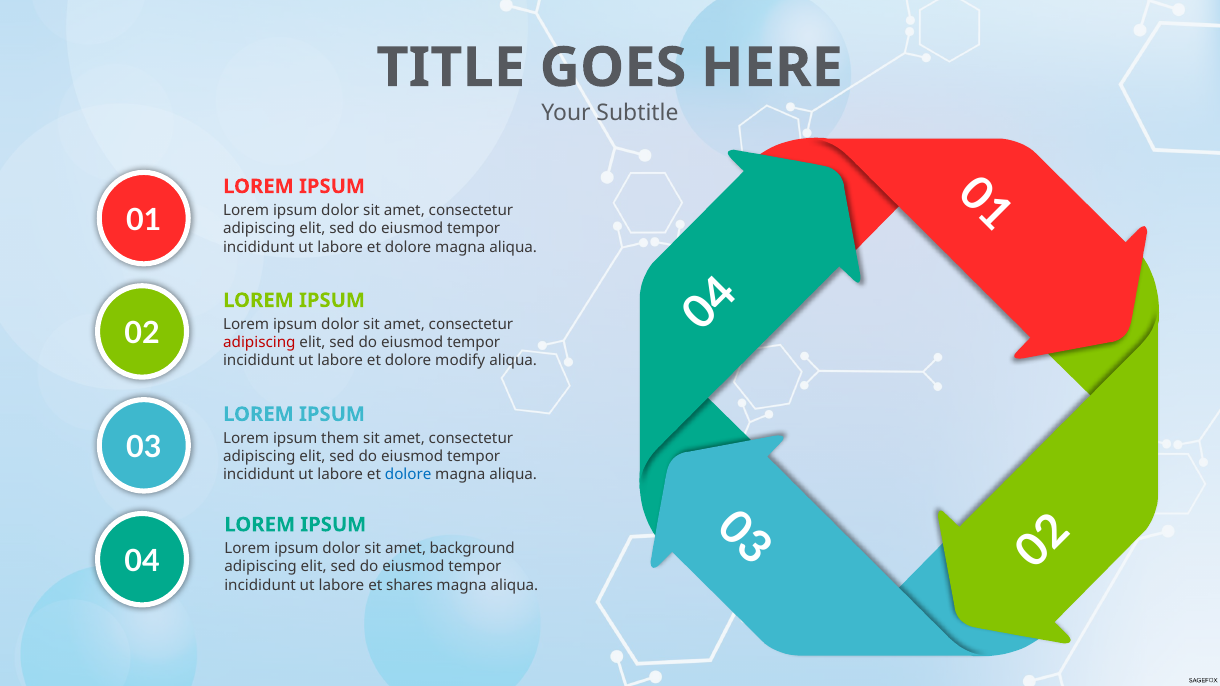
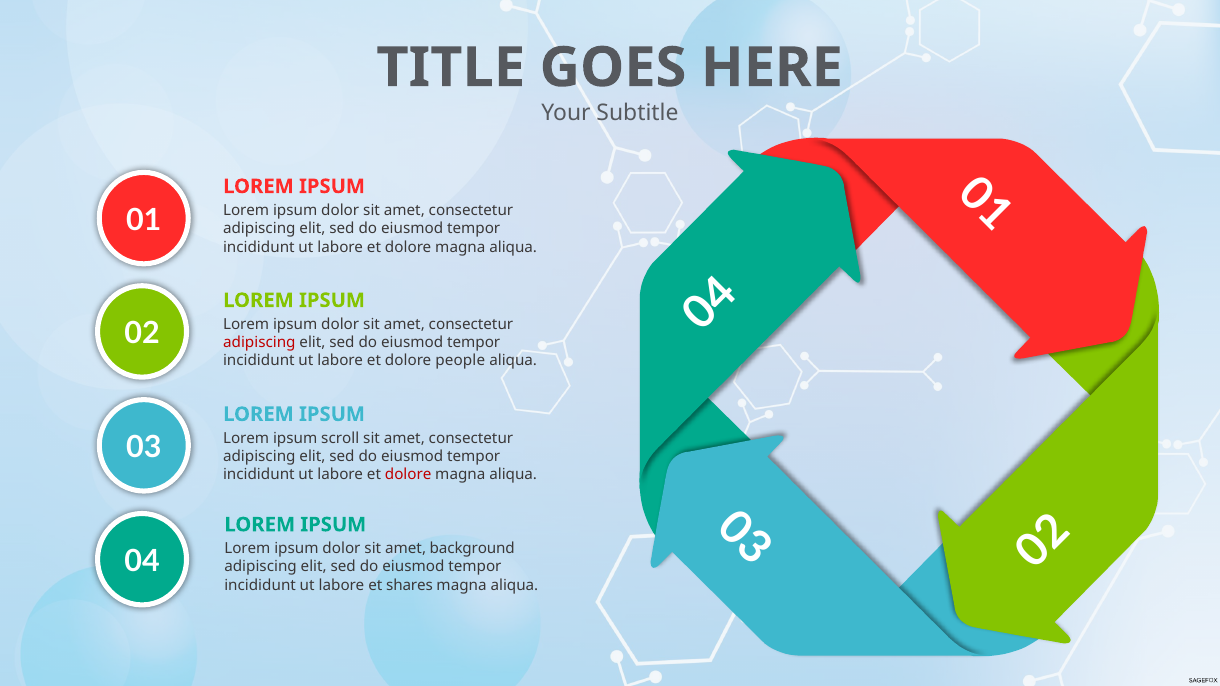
modify: modify -> people
them: them -> scroll
dolore at (408, 475) colour: blue -> red
